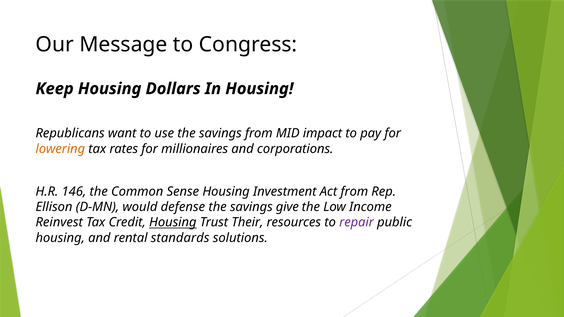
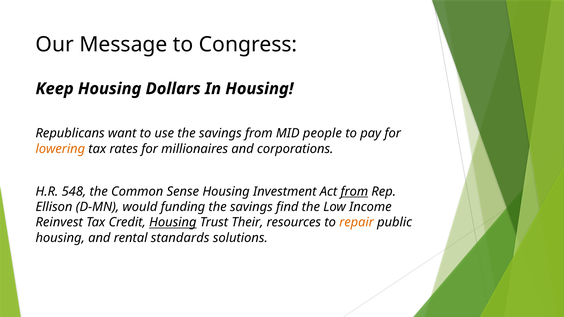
impact: impact -> people
146: 146 -> 548
from at (354, 192) underline: none -> present
defense: defense -> funding
give: give -> find
repair colour: purple -> orange
